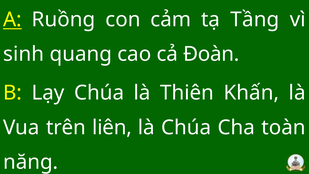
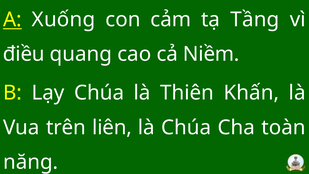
Ruồng: Ruồng -> Xuống
sinh: sinh -> điều
Đoàn: Đoàn -> Niềm
